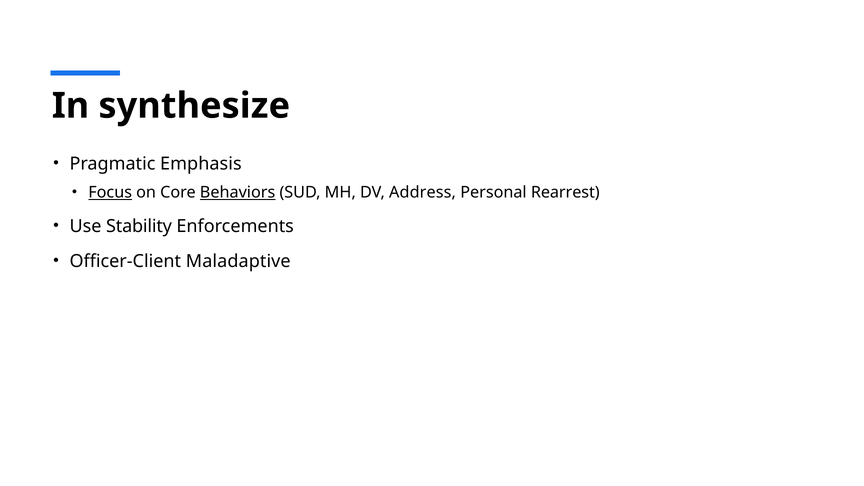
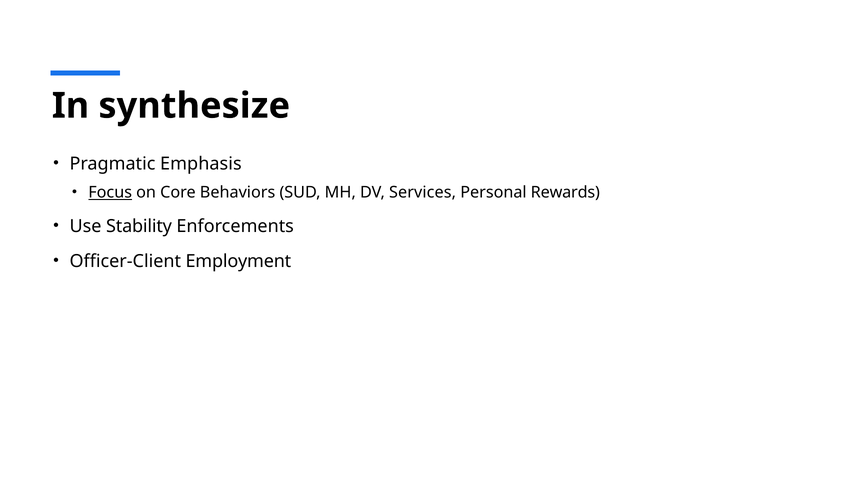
Behaviors underline: present -> none
Address: Address -> Services
Rearrest: Rearrest -> Rewards
Maladaptive: Maladaptive -> Employment
